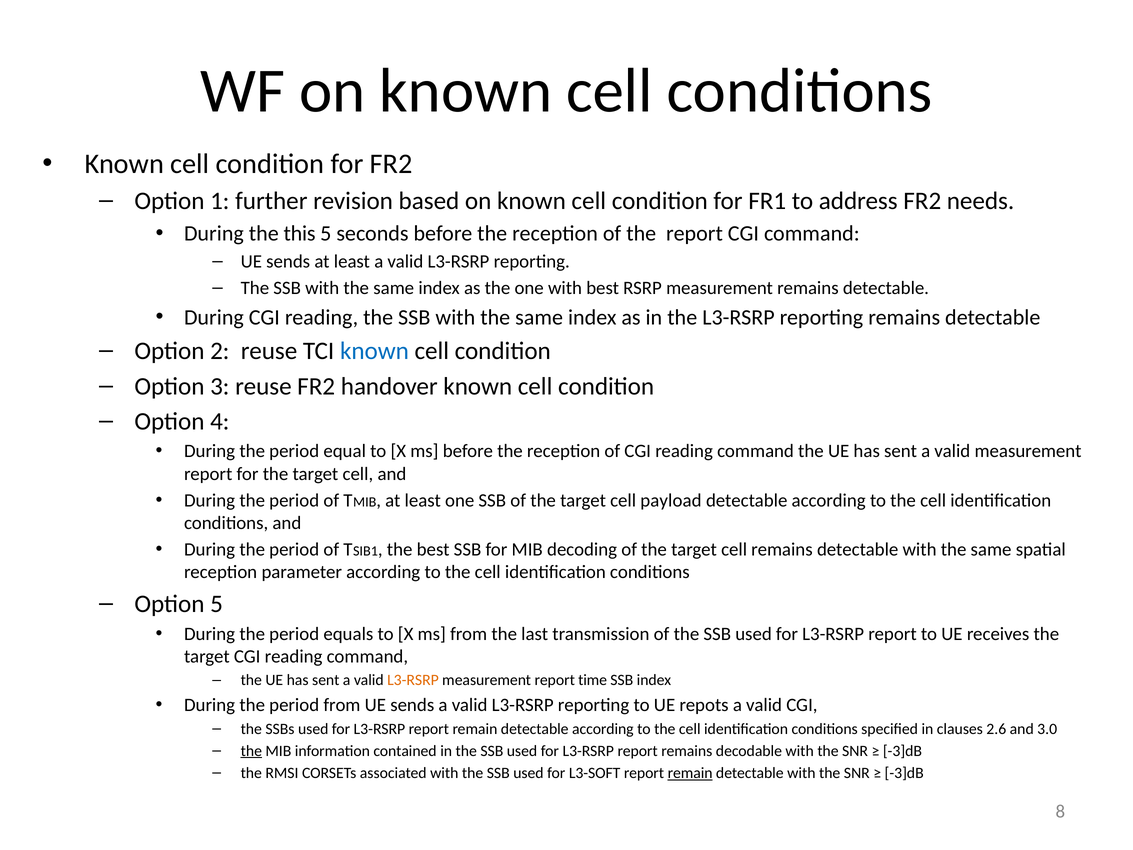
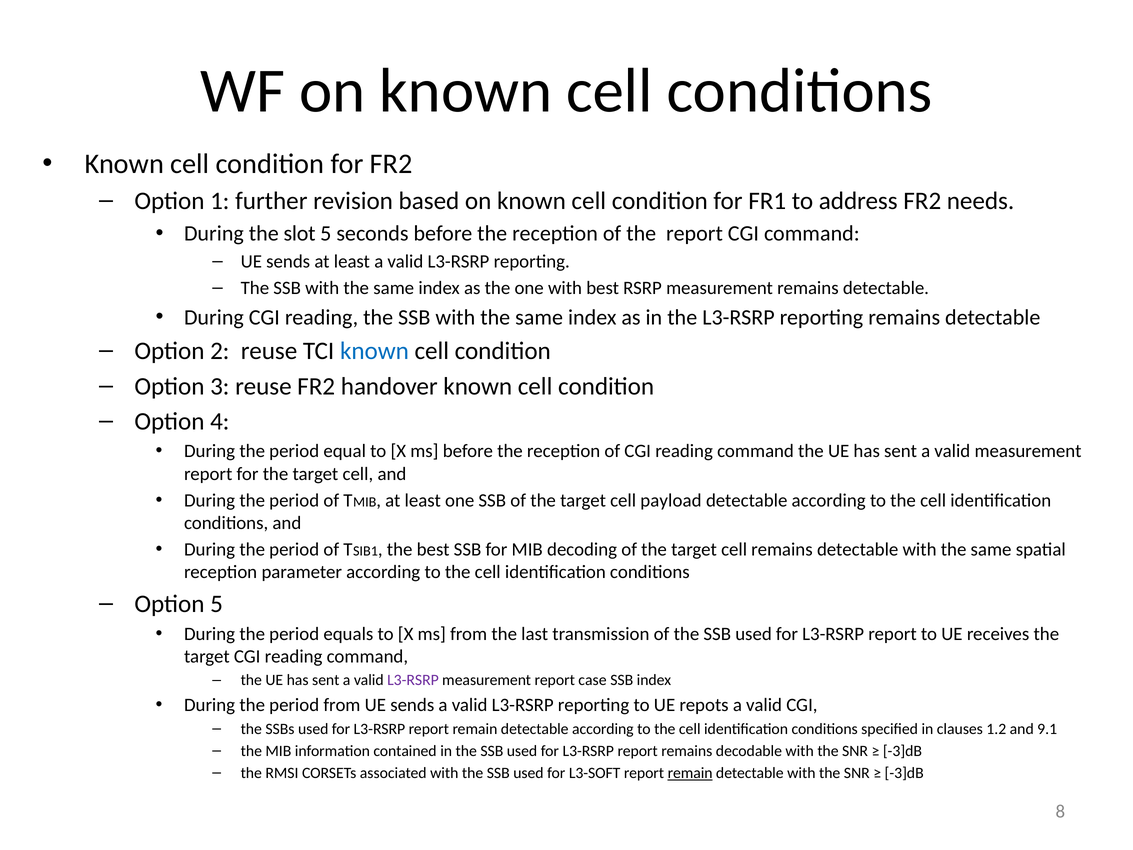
this: this -> slot
L3-RSRP at (413, 680) colour: orange -> purple
time: time -> case
2.6: 2.6 -> 1.2
3.0: 3.0 -> 9.1
the at (251, 751) underline: present -> none
